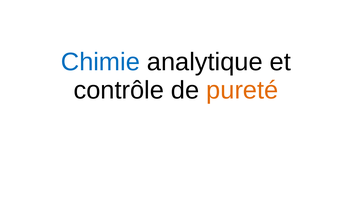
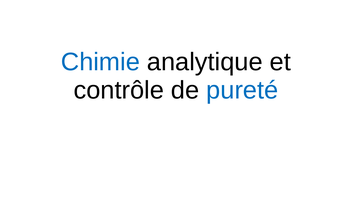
pureté colour: orange -> blue
